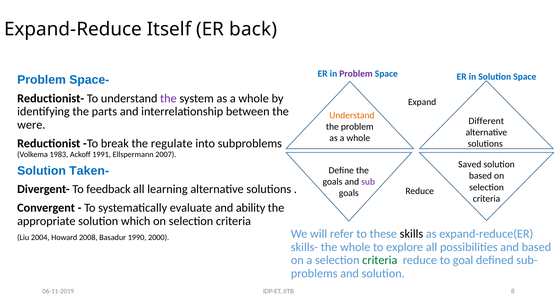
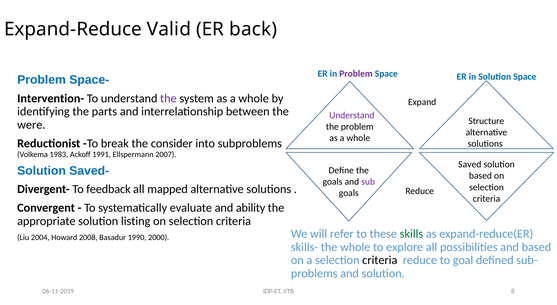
Itself: Itself -> Valid
Reductionist-: Reductionist- -> Intervention-
Understand at (352, 115) colour: orange -> purple
Different: Different -> Structure
regulate: regulate -> consider
Taken-: Taken- -> Saved-
learning: learning -> mapped
which: which -> listing
skills colour: black -> green
criteria at (380, 260) colour: green -> black
